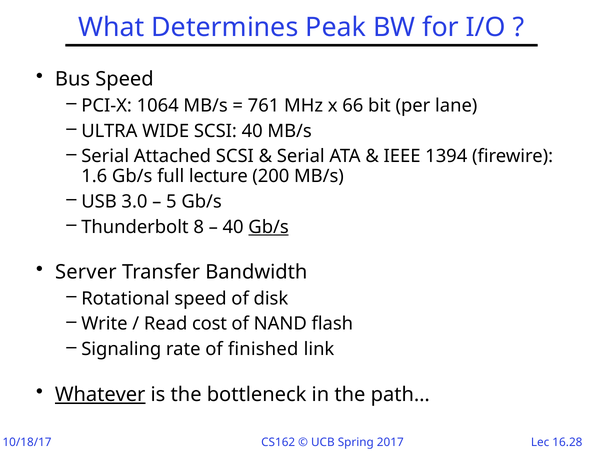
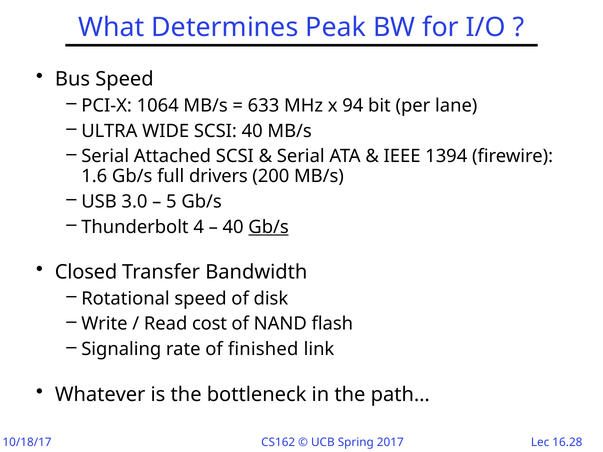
761: 761 -> 633
66: 66 -> 94
lecture: lecture -> drivers
8: 8 -> 4
Server: Server -> Closed
Whatever underline: present -> none
